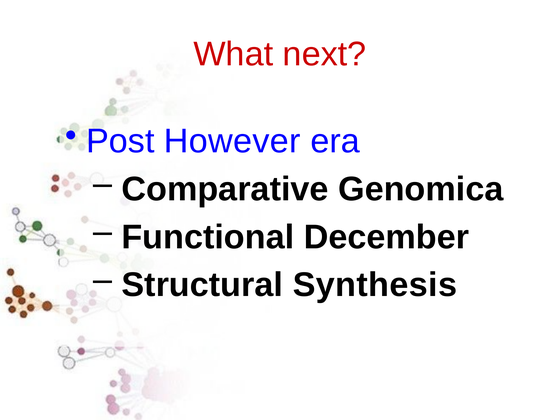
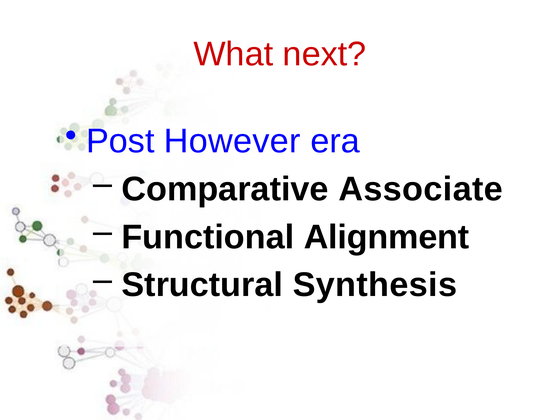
Genomica: Genomica -> Associate
December: December -> Alignment
